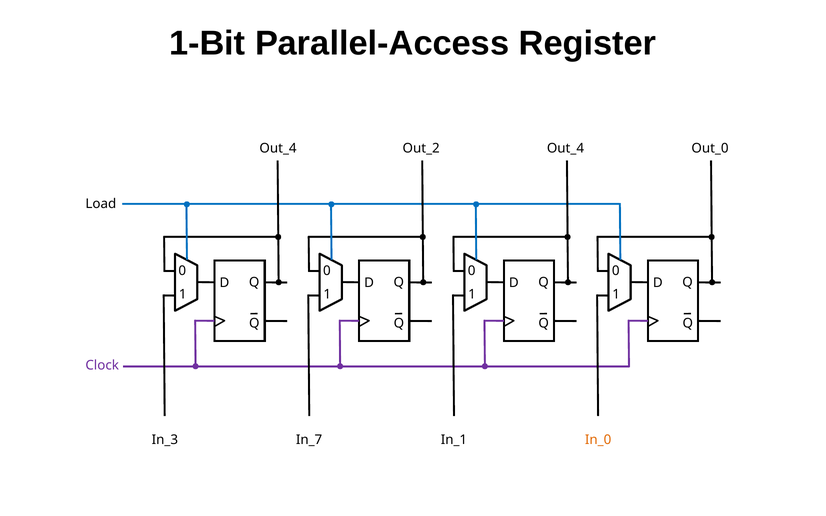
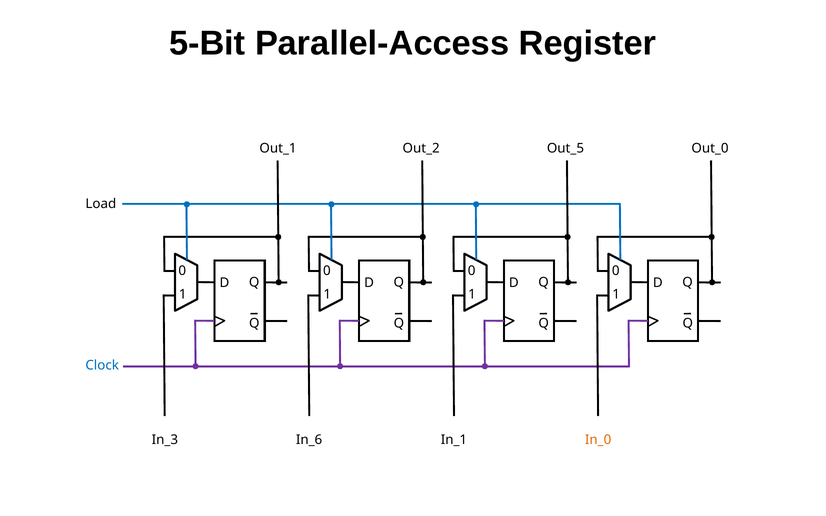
1-Bit: 1-Bit -> 5-Bit
Out_4 at (278, 148): Out_4 -> Out_1
Out_4 at (565, 148): Out_4 -> Out_5
Clock colour: purple -> blue
In_7: In_7 -> In_6
